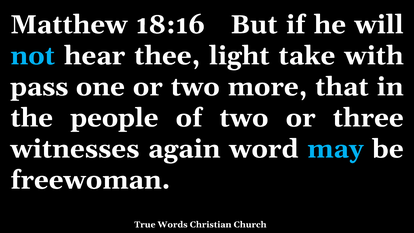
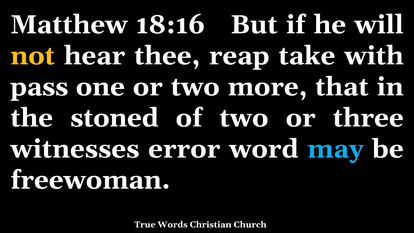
not colour: light blue -> yellow
light: light -> reap
people: people -> stoned
again: again -> error
